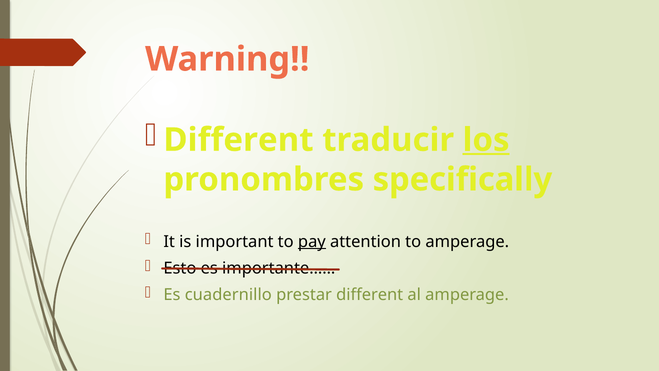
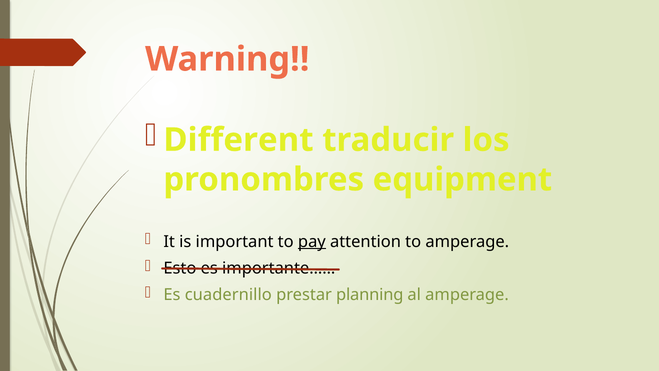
los underline: present -> none
specifically: specifically -> equipment
prestar different: different -> planning
